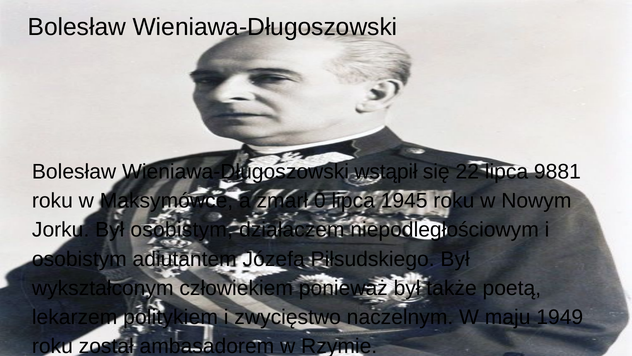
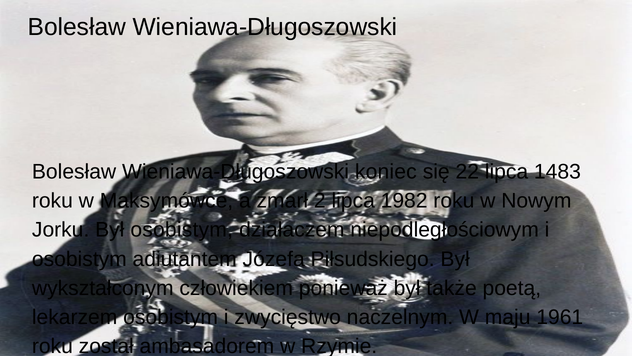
wstąpił: wstąpił -> koniec
9881: 9881 -> 1483
0: 0 -> 2
1945: 1945 -> 1982
lekarzem politykiem: politykiem -> osobistym
1949: 1949 -> 1961
